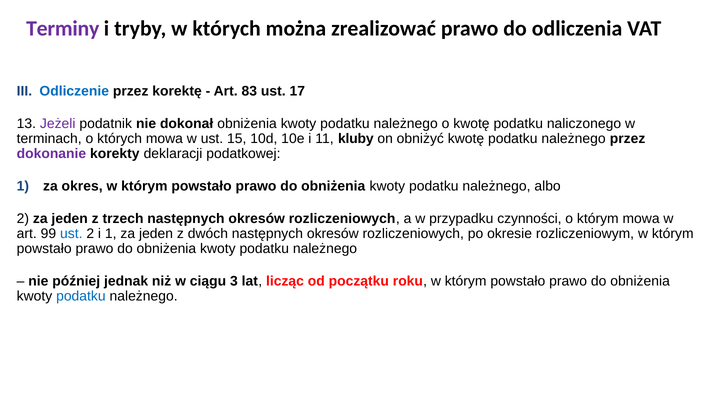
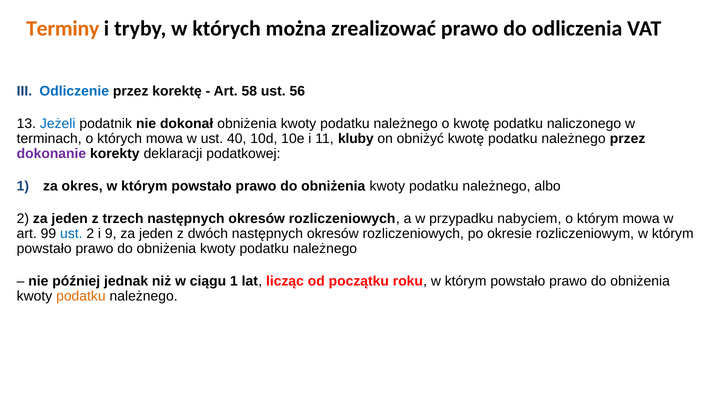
Terminy colour: purple -> orange
83: 83 -> 58
17: 17 -> 56
Jeżeli colour: purple -> blue
15: 15 -> 40
czynności: czynności -> nabyciem
i 1: 1 -> 9
ciągu 3: 3 -> 1
podatku at (81, 296) colour: blue -> orange
